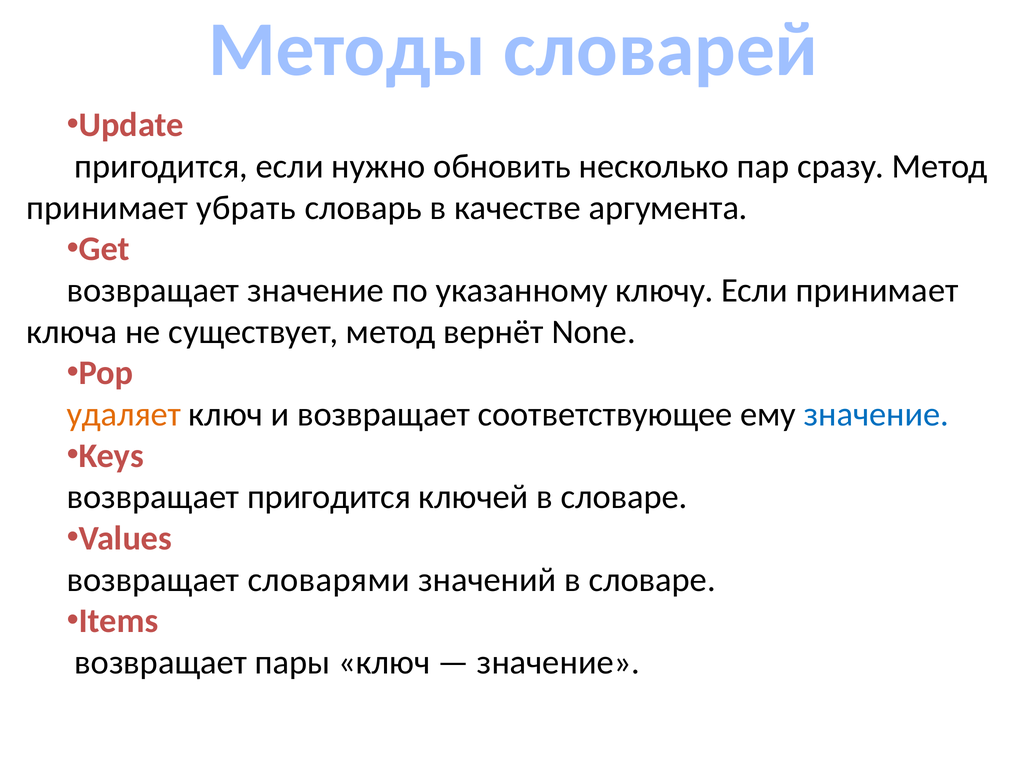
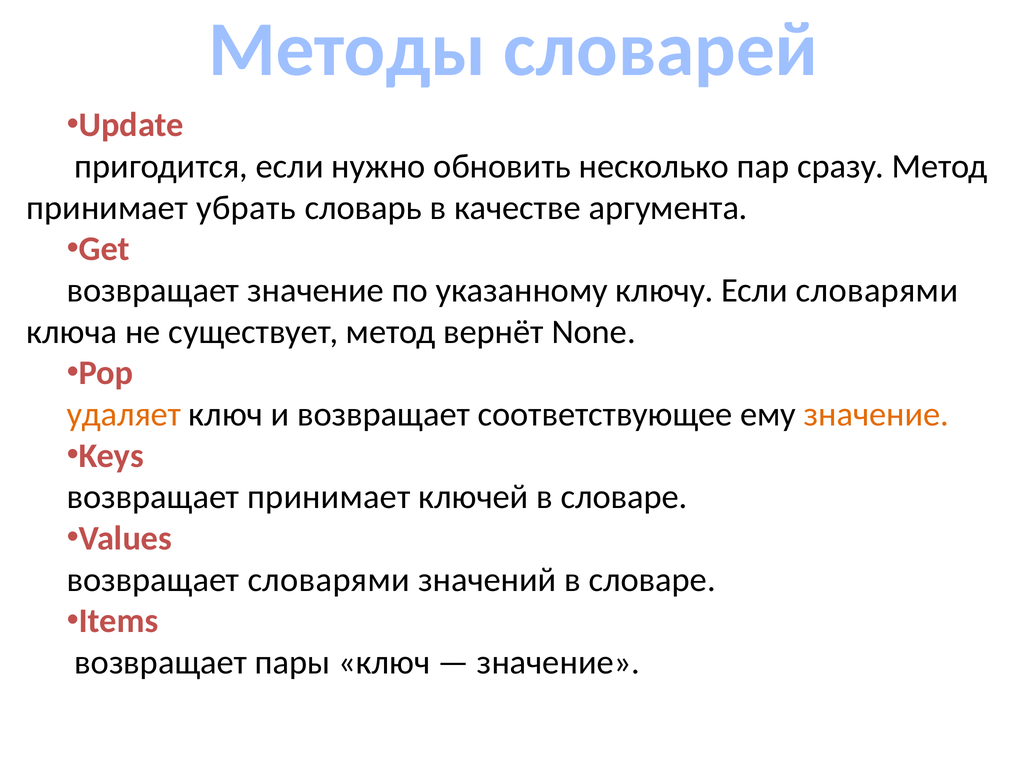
Если принимает: принимает -> словарями
значение at (876, 414) colour: blue -> orange
возвращает пригодится: пригодится -> принимает
